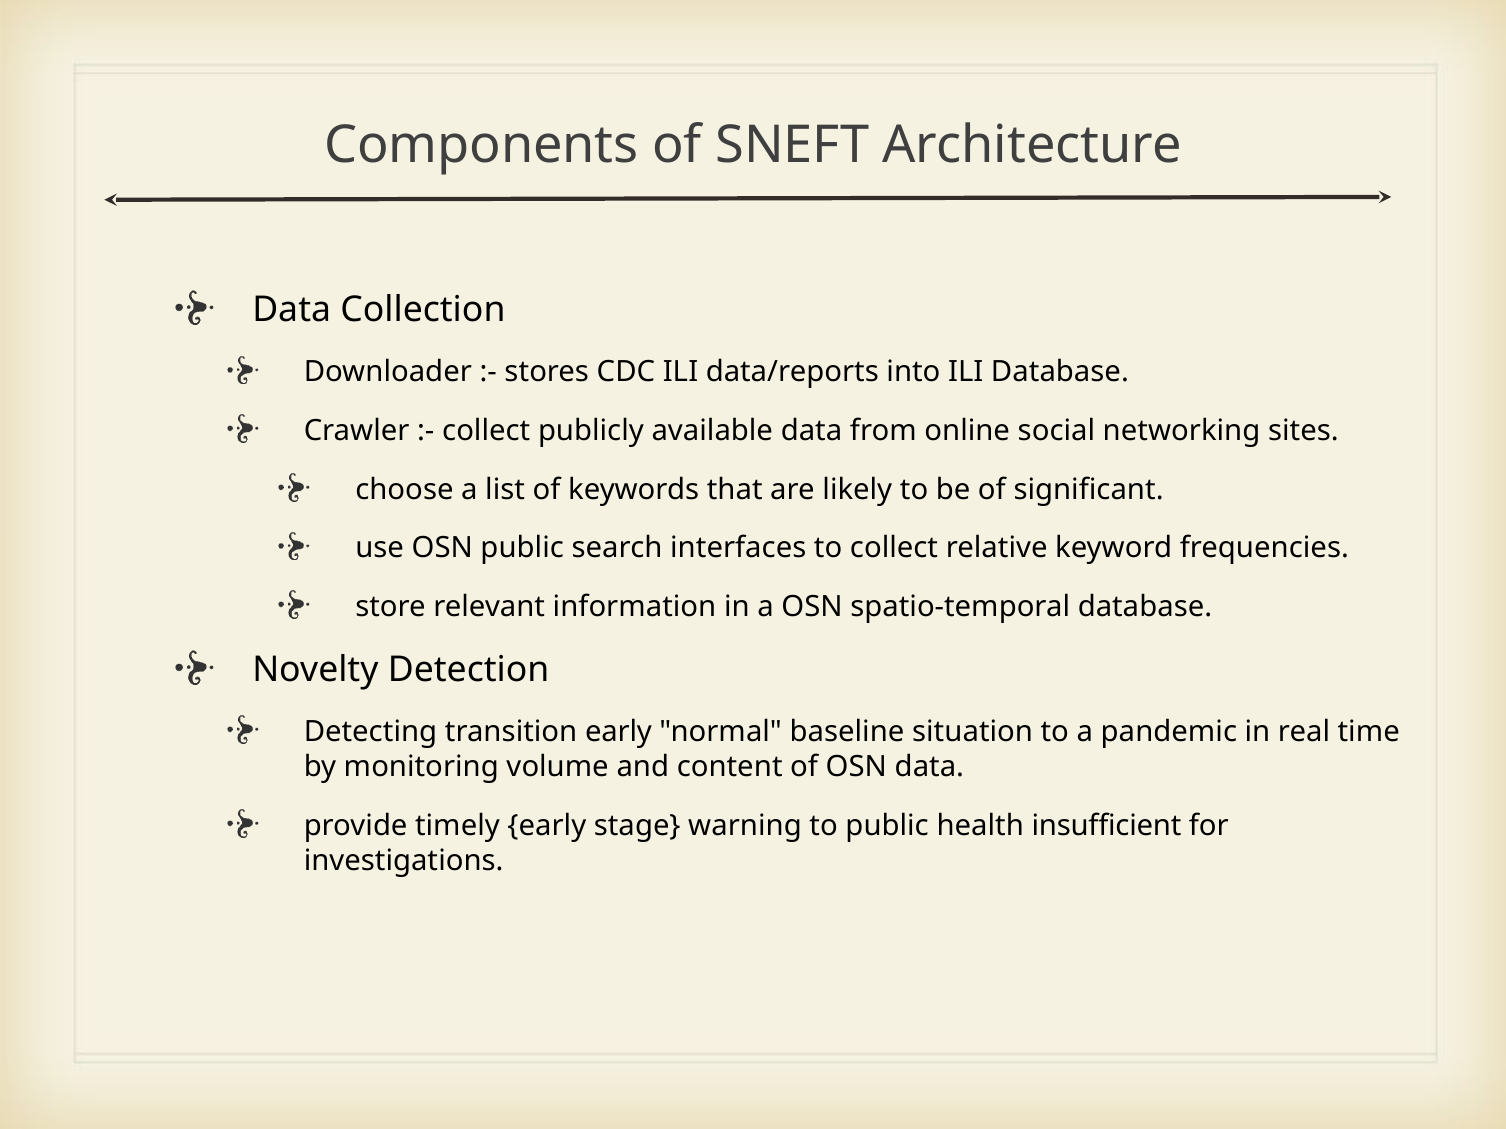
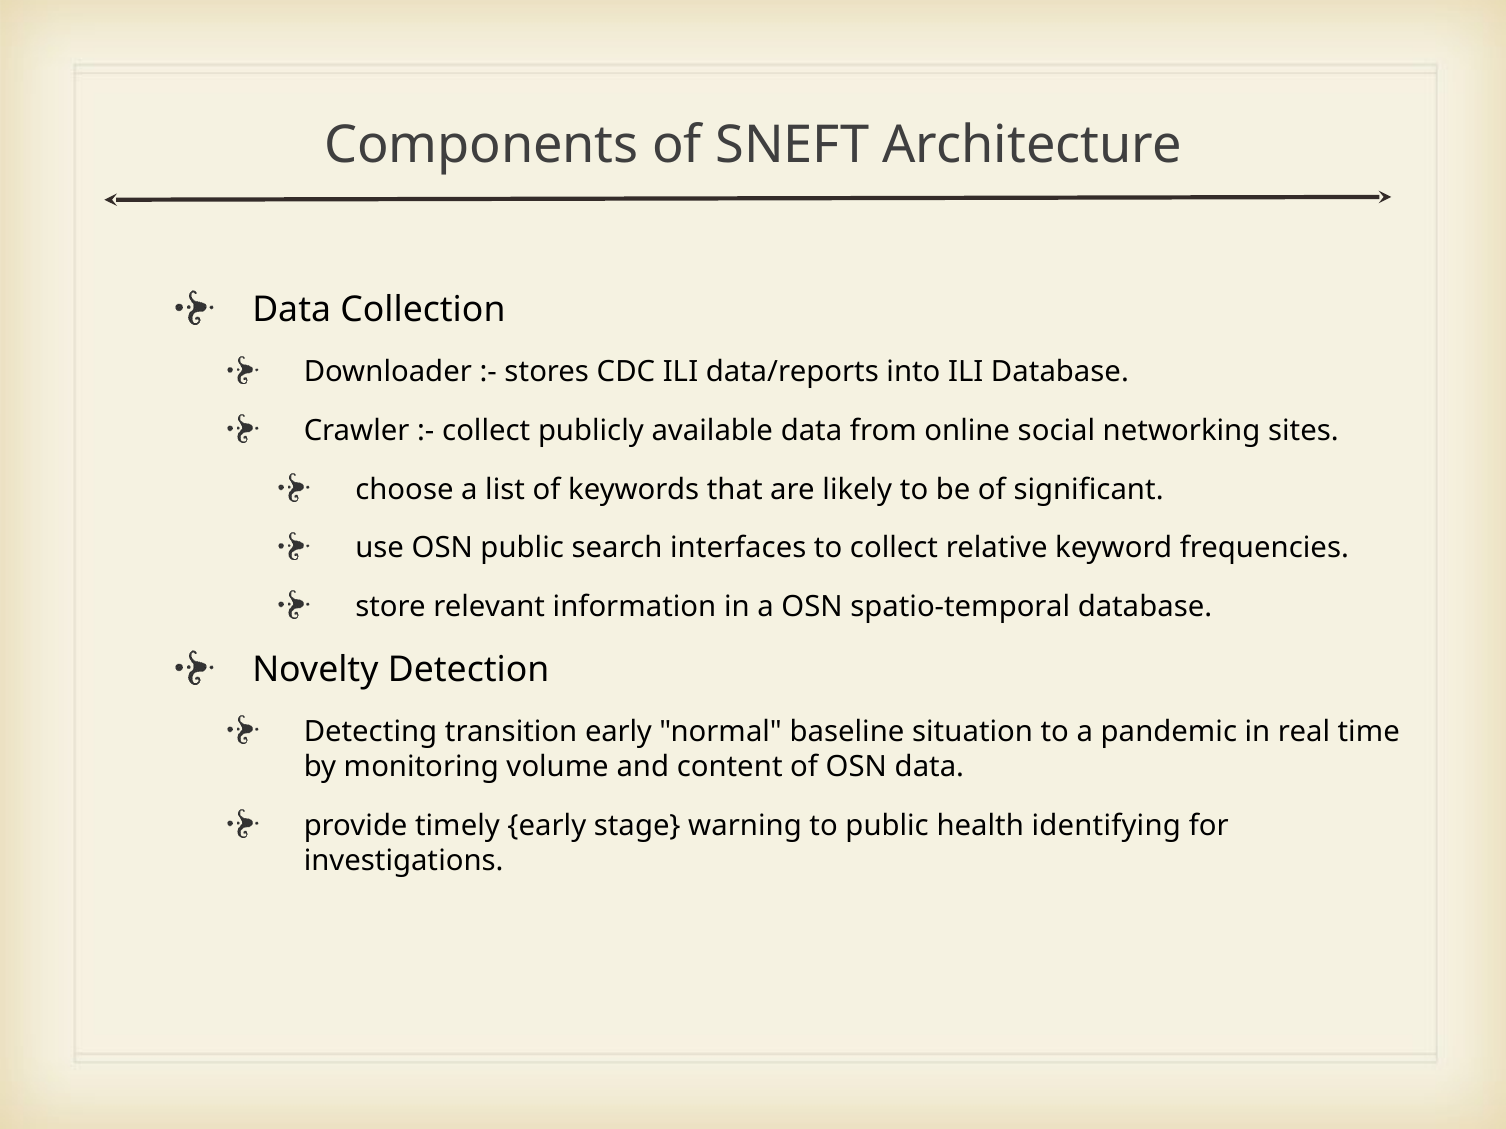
insufficient: insufficient -> identifying
